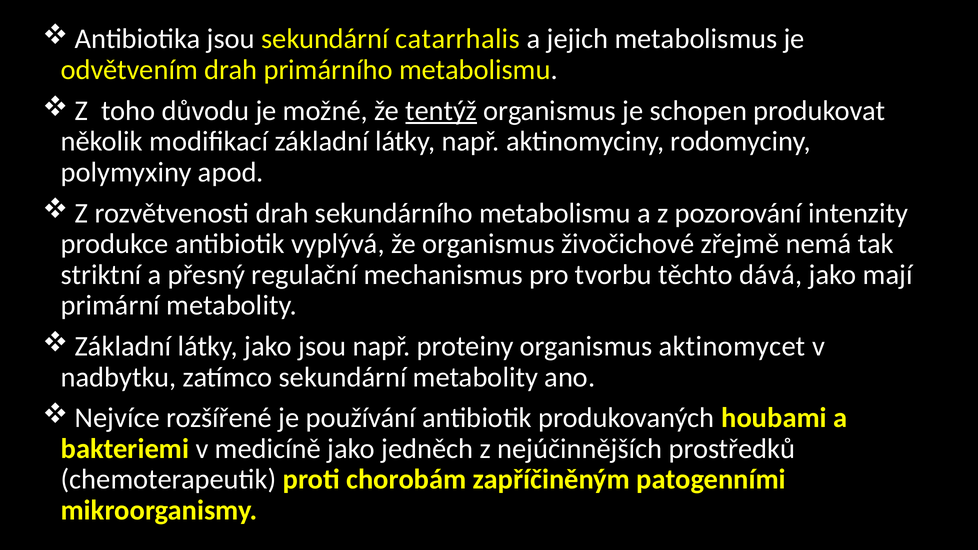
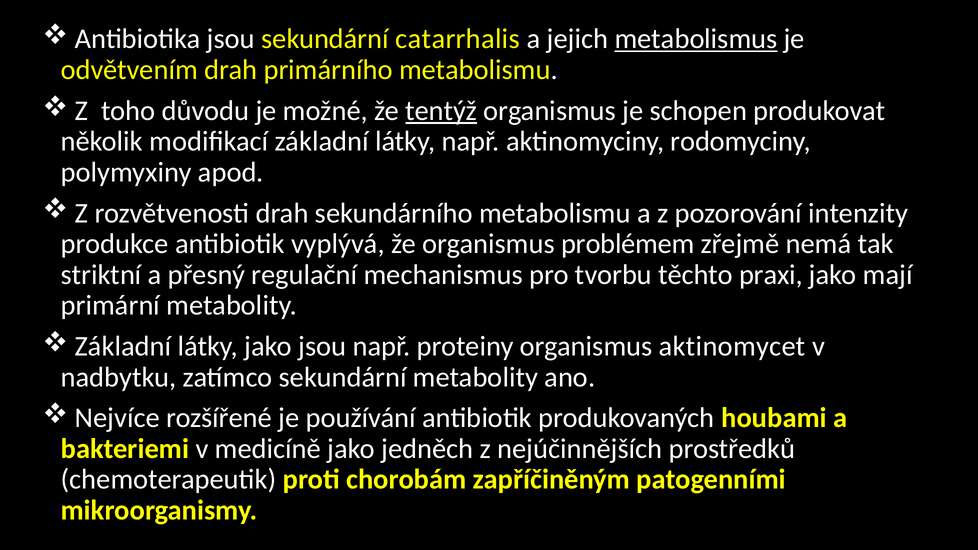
metabolismus underline: none -> present
živočichové: živočichové -> problémem
dává: dává -> praxi
